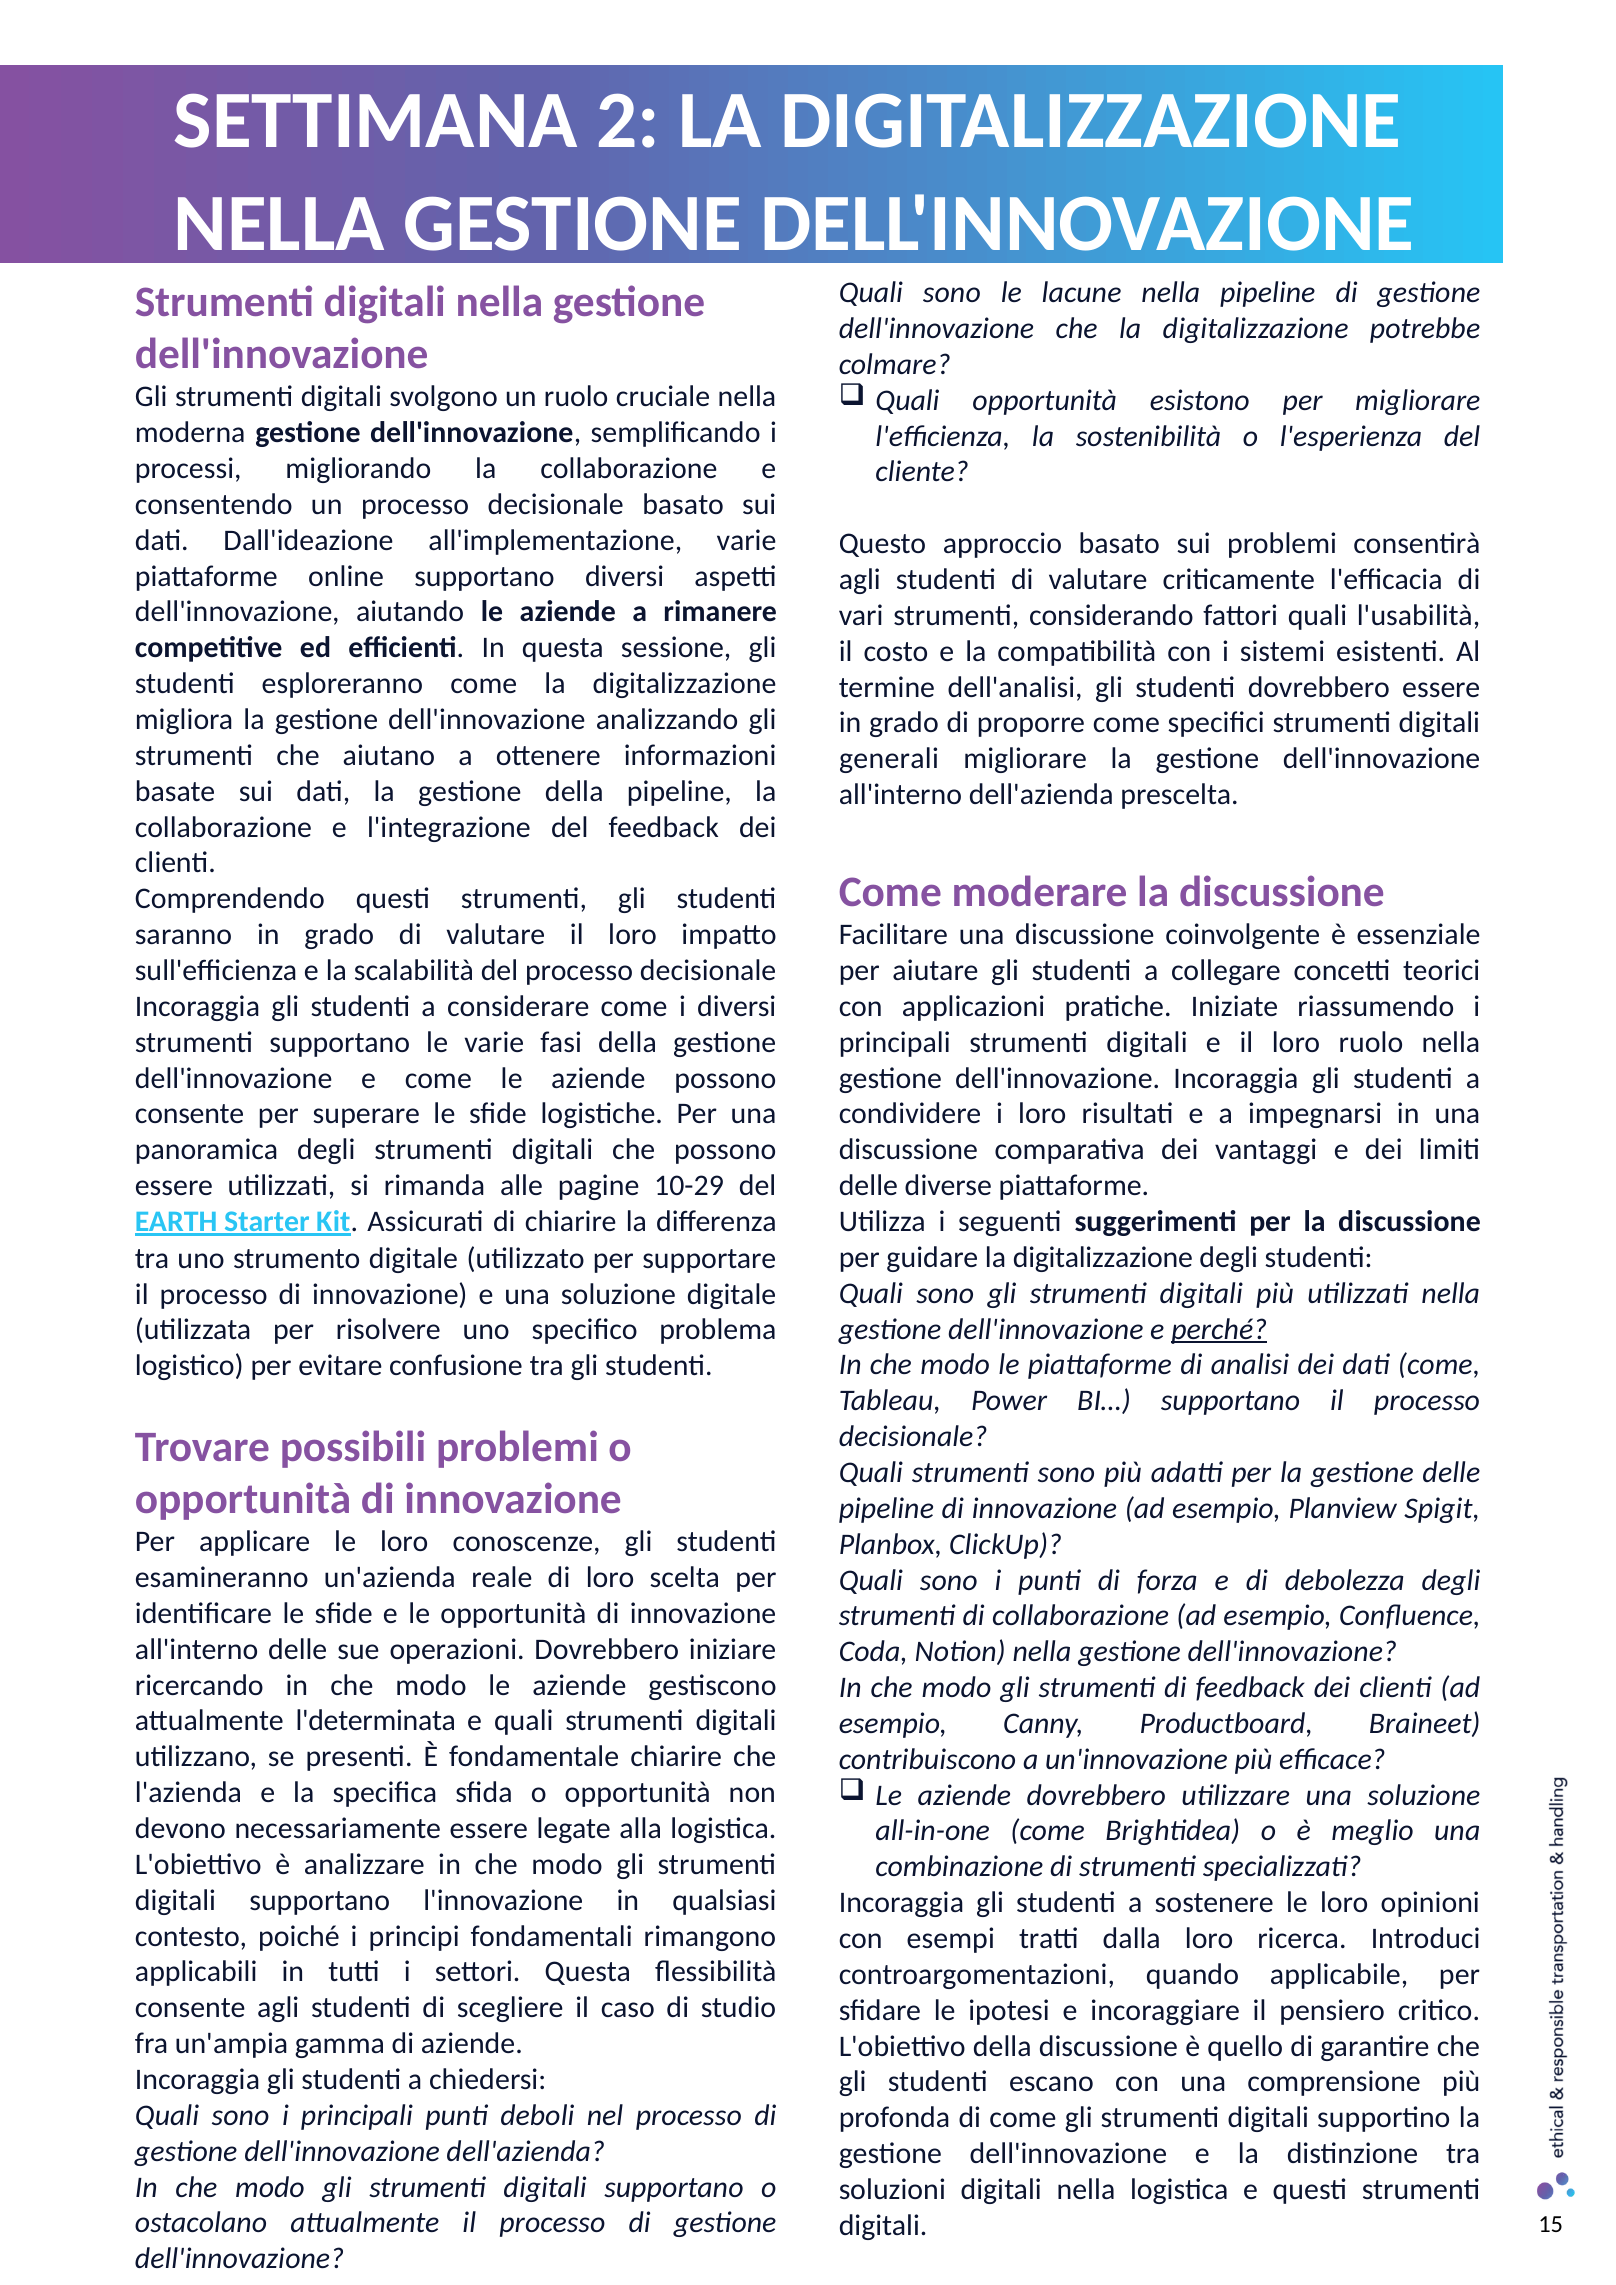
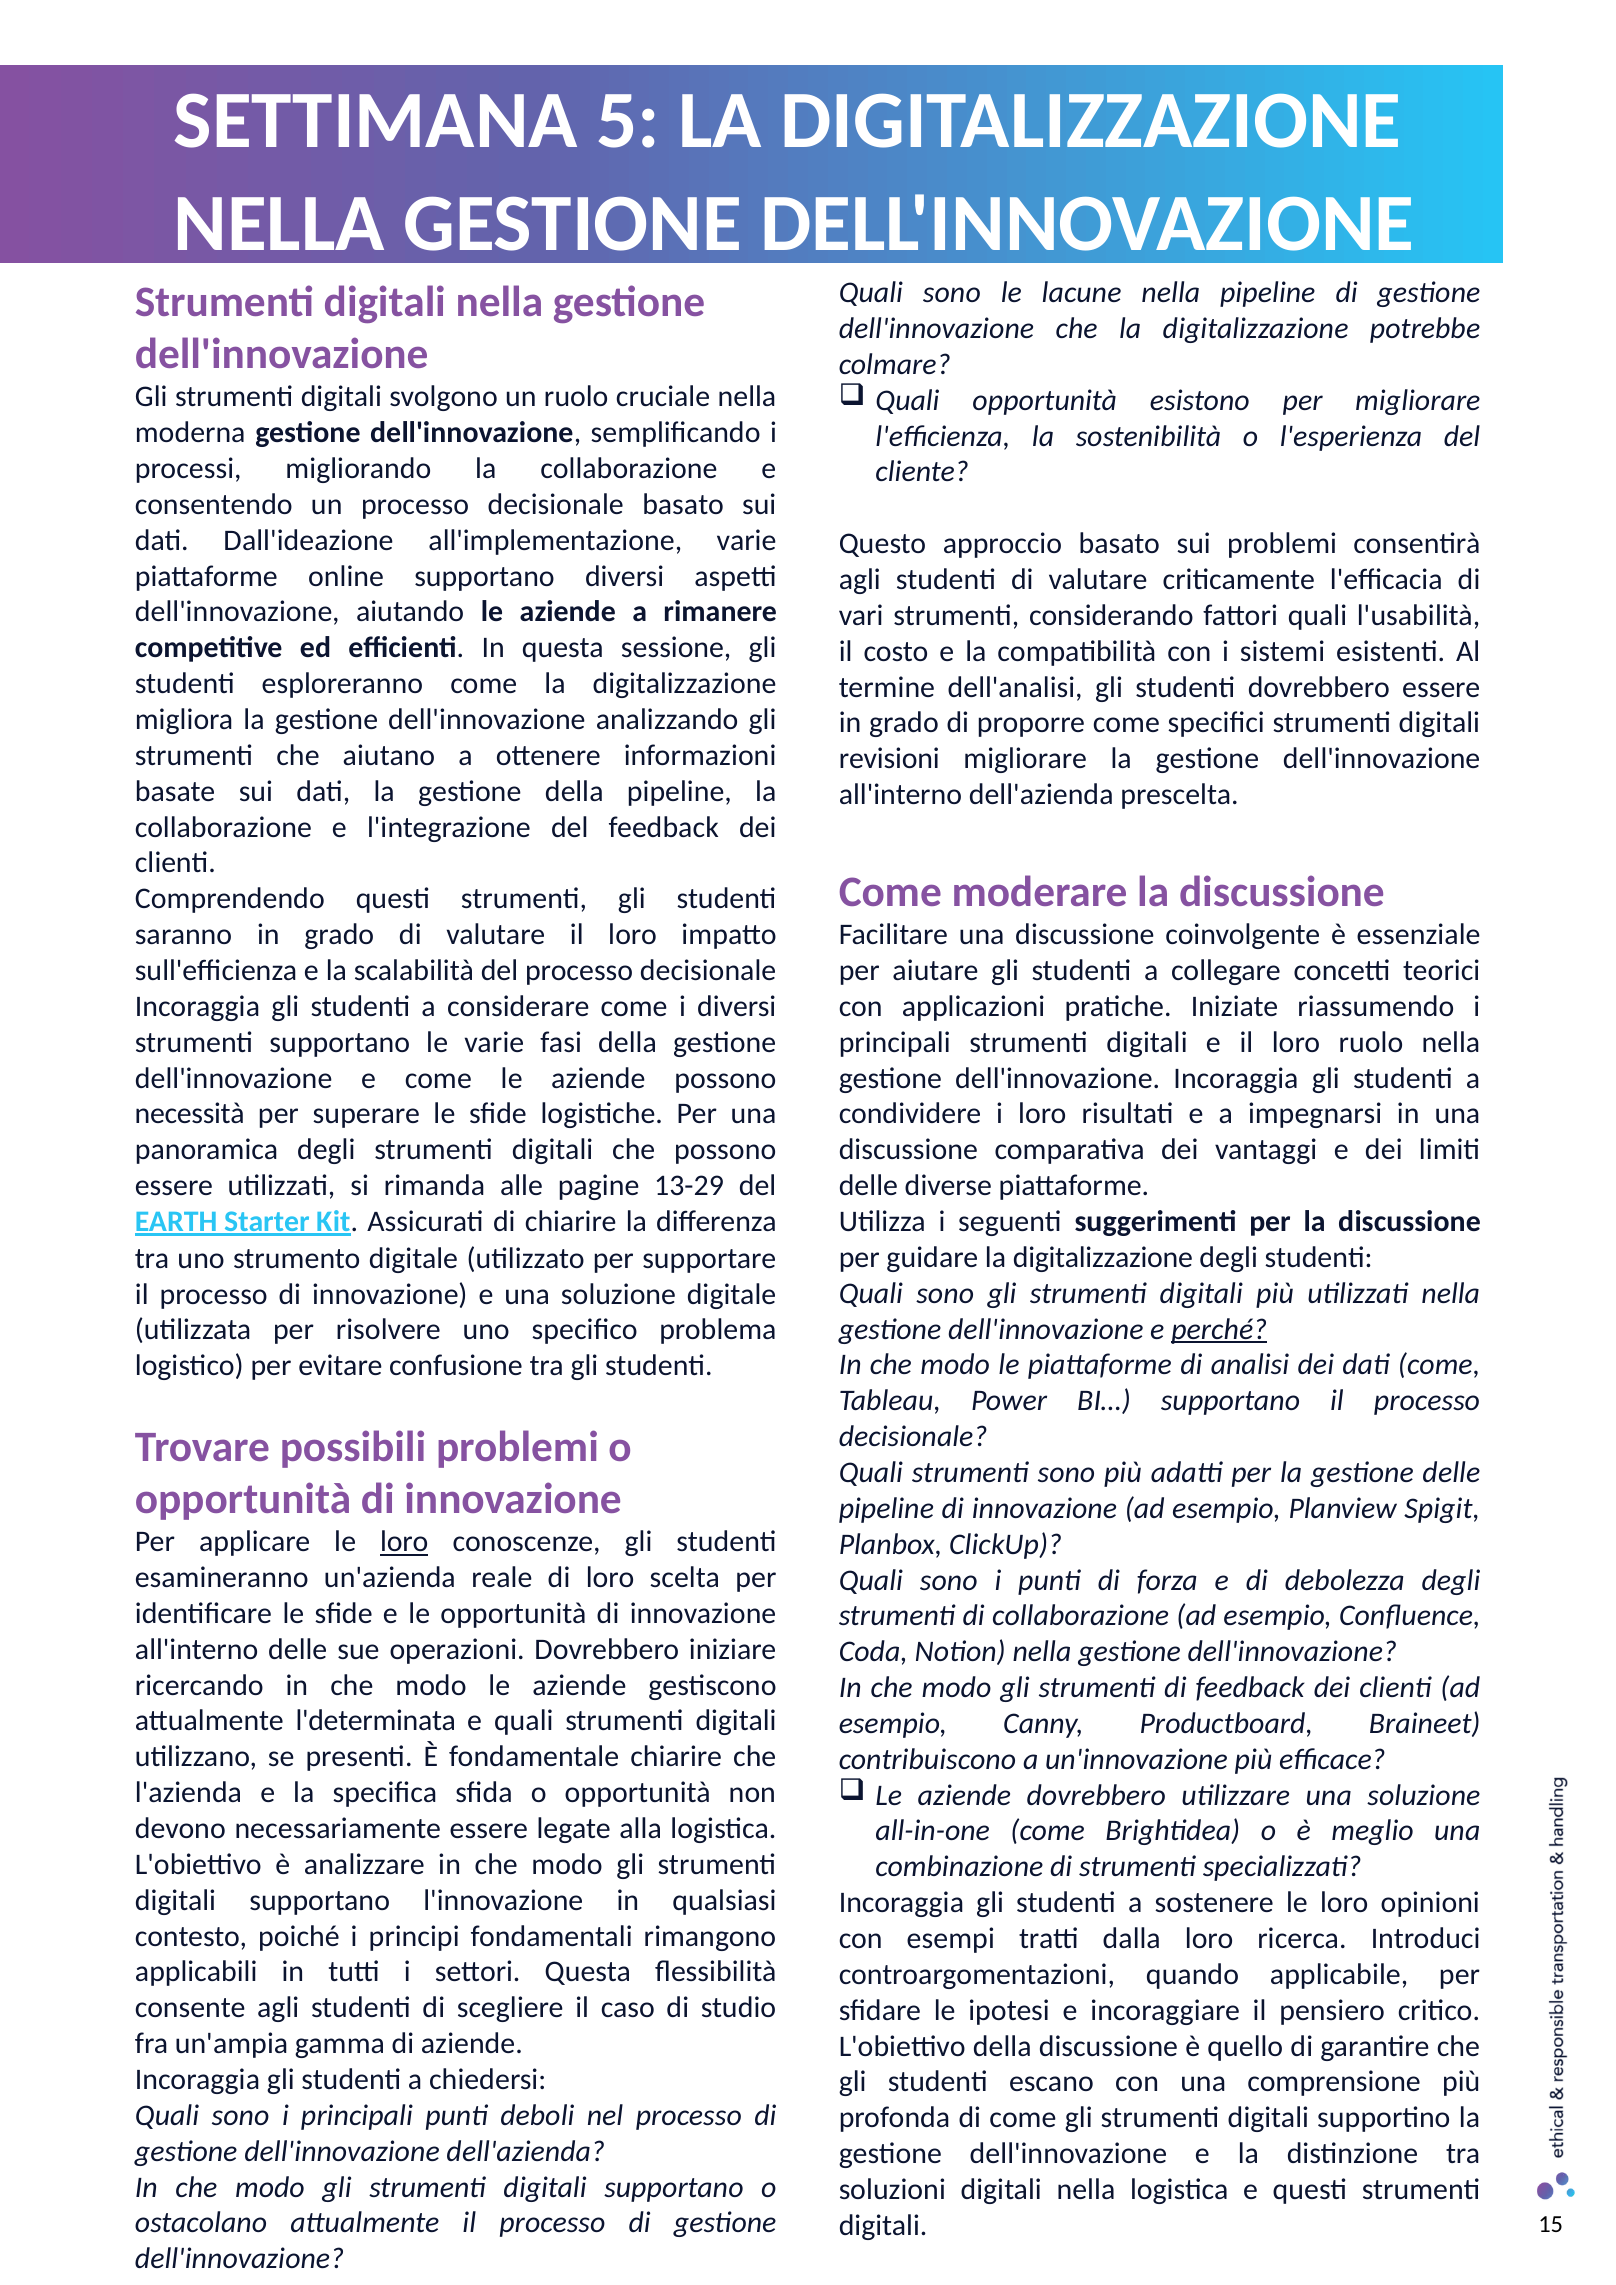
2: 2 -> 5
generali: generali -> revisioni
consente at (190, 1114): consente -> necessità
10-29: 10-29 -> 13-29
loro at (404, 1542) underline: none -> present
